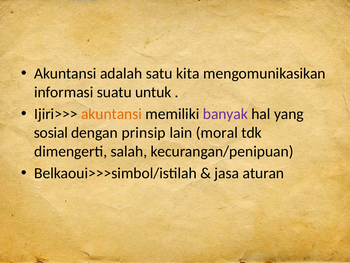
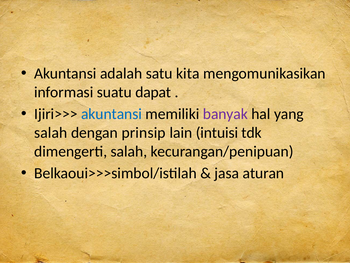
untuk: untuk -> dapat
akuntansi at (112, 114) colour: orange -> blue
sosial at (51, 133): sosial -> salah
moral: moral -> intuisi
